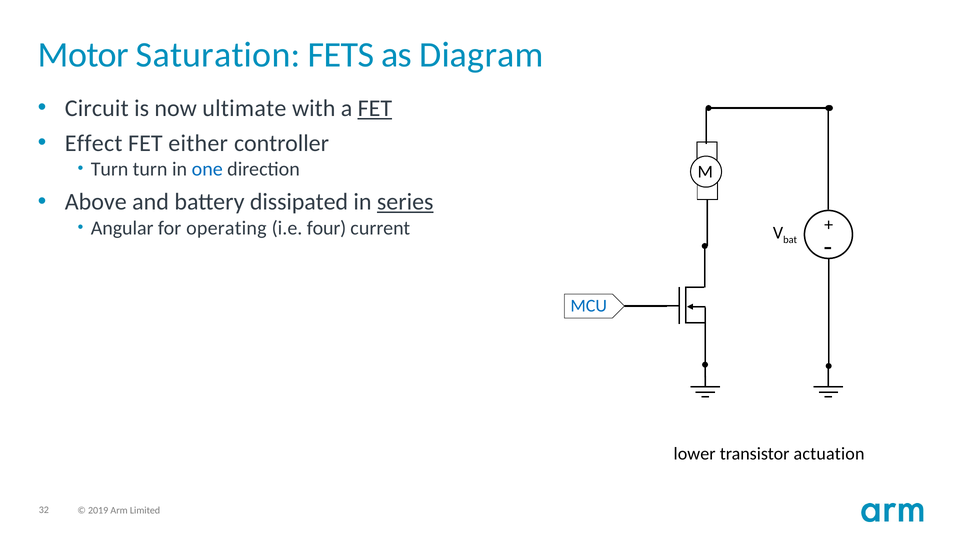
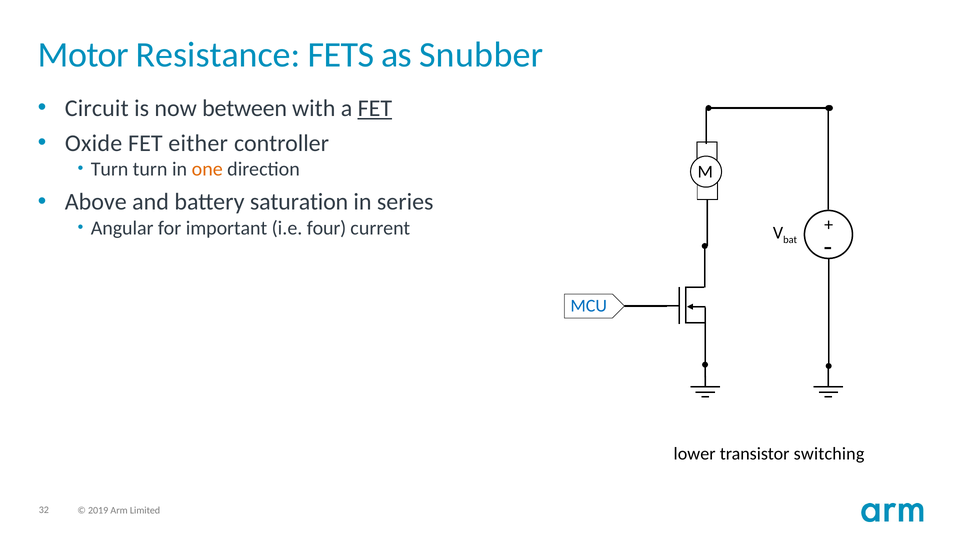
Saturation: Saturation -> Resistance
Diagram: Diagram -> Snubber
ultimate: ultimate -> between
Effect: Effect -> Oxide
one colour: blue -> orange
dissipated: dissipated -> saturation
series underline: present -> none
operating: operating -> important
actuation: actuation -> switching
